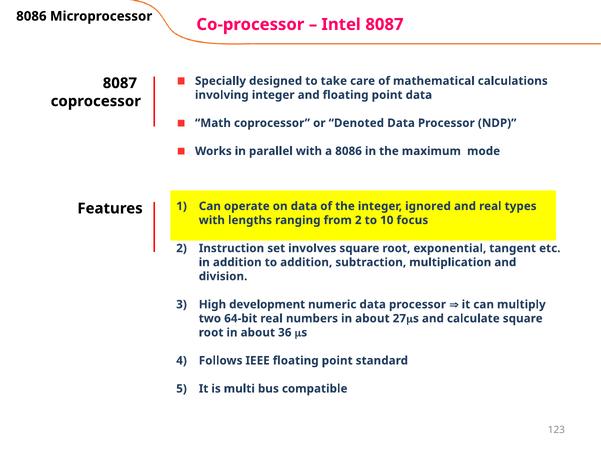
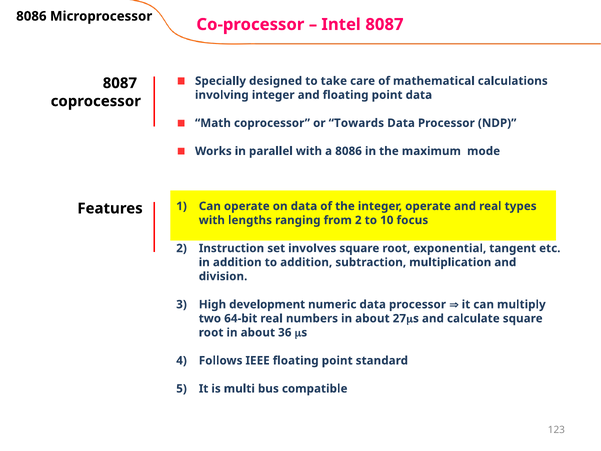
Denoted: Denoted -> Towards
integer ignored: ignored -> operate
